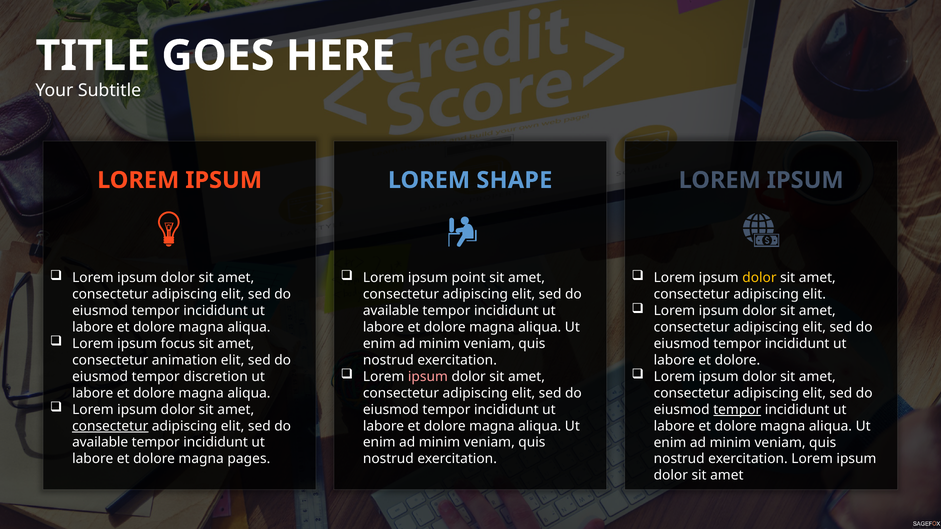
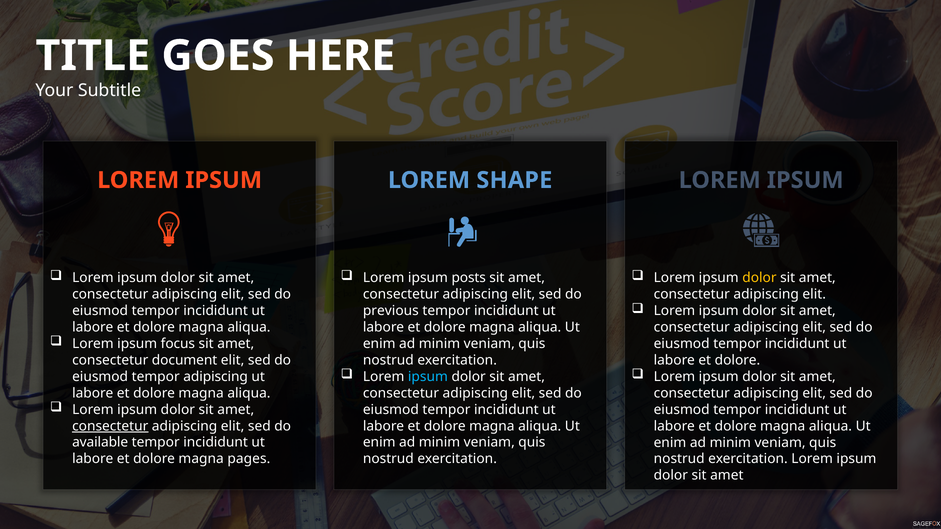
point: point -> posts
available at (391, 311): available -> previous
animation: animation -> document
ipsum at (428, 377) colour: pink -> light blue
tempor discretion: discretion -> adipiscing
tempor at (737, 410) underline: present -> none
